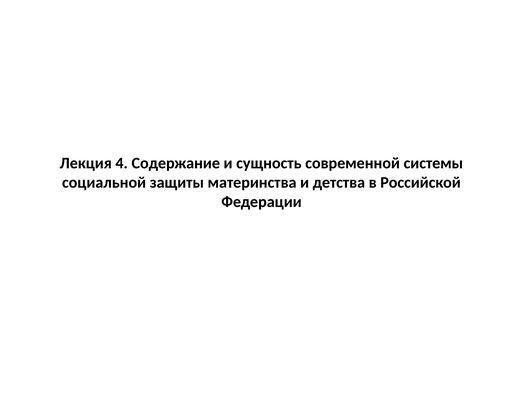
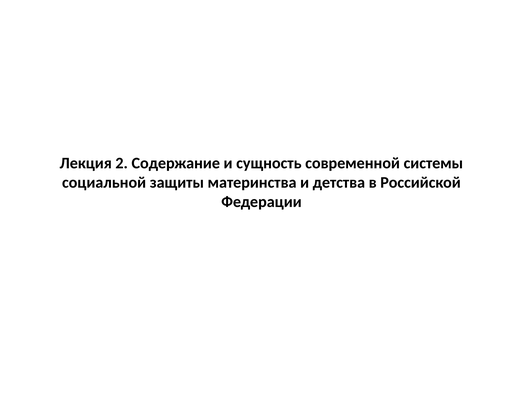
4: 4 -> 2
